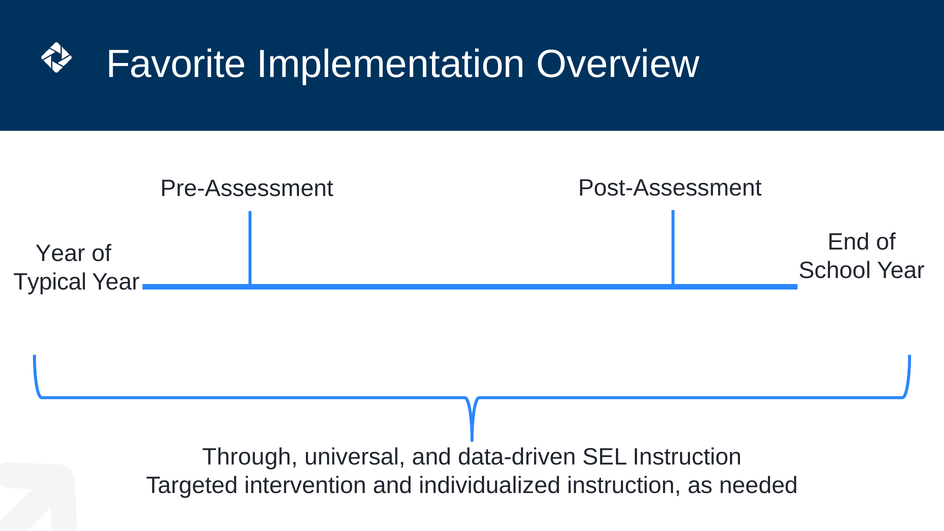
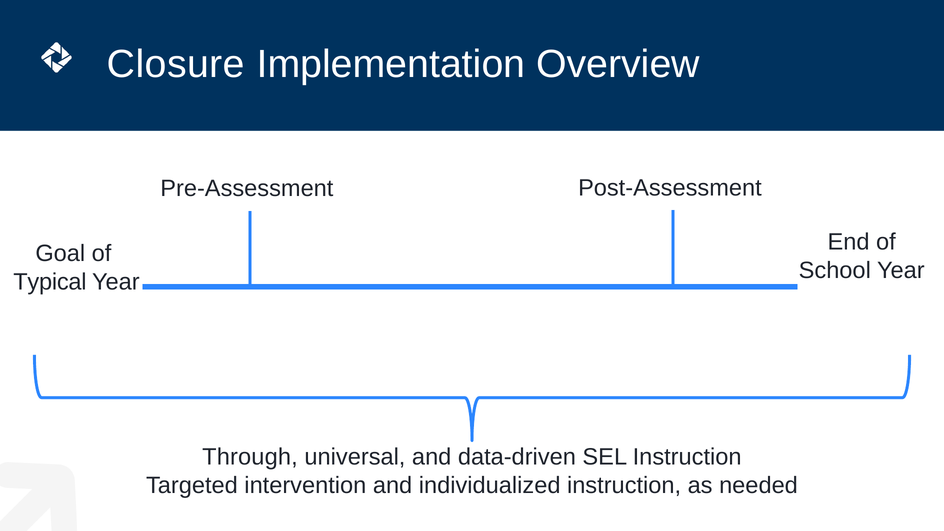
Favorite: Favorite -> Closure
Year at (60, 254): Year -> Goal
